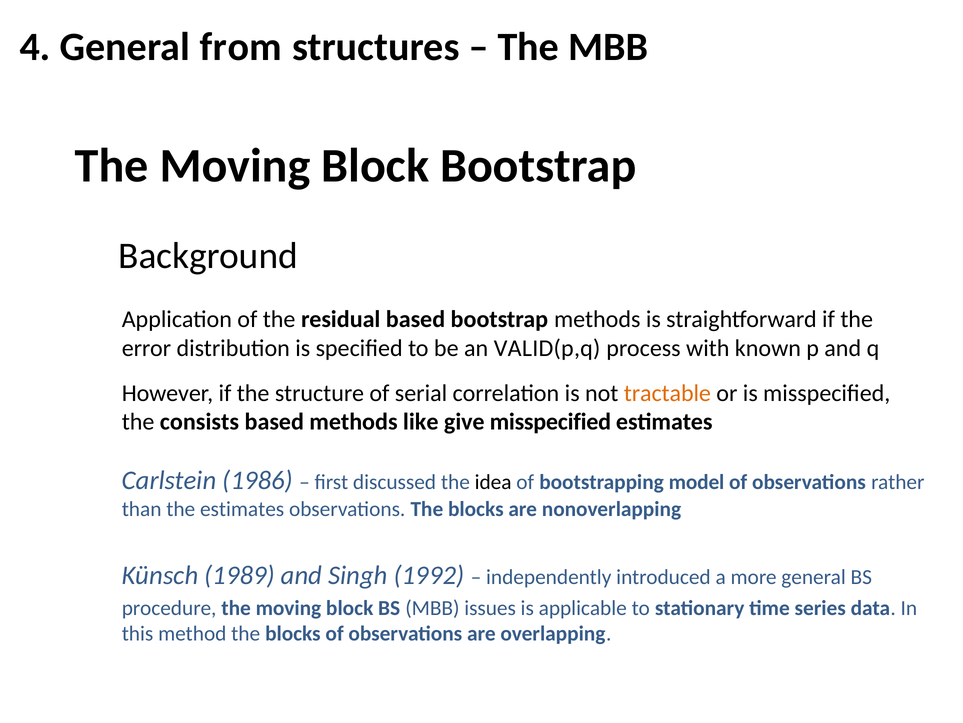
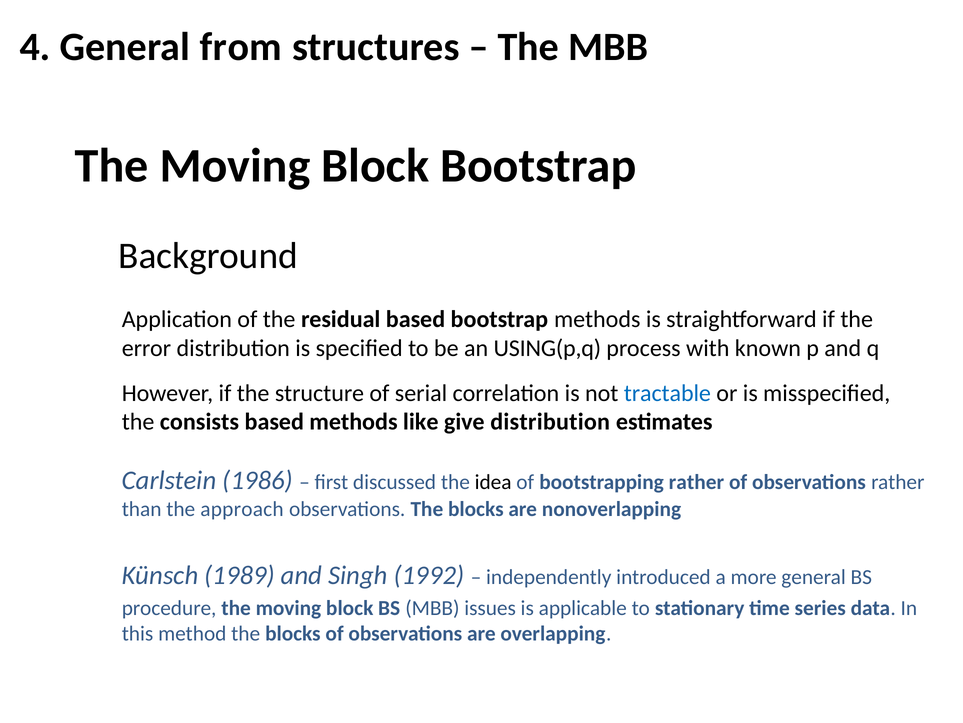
VALID(p,q: VALID(p,q -> USING(p,q
tractable colour: orange -> blue
give misspecified: misspecified -> distribution
bootstrapping model: model -> rather
the estimates: estimates -> approach
